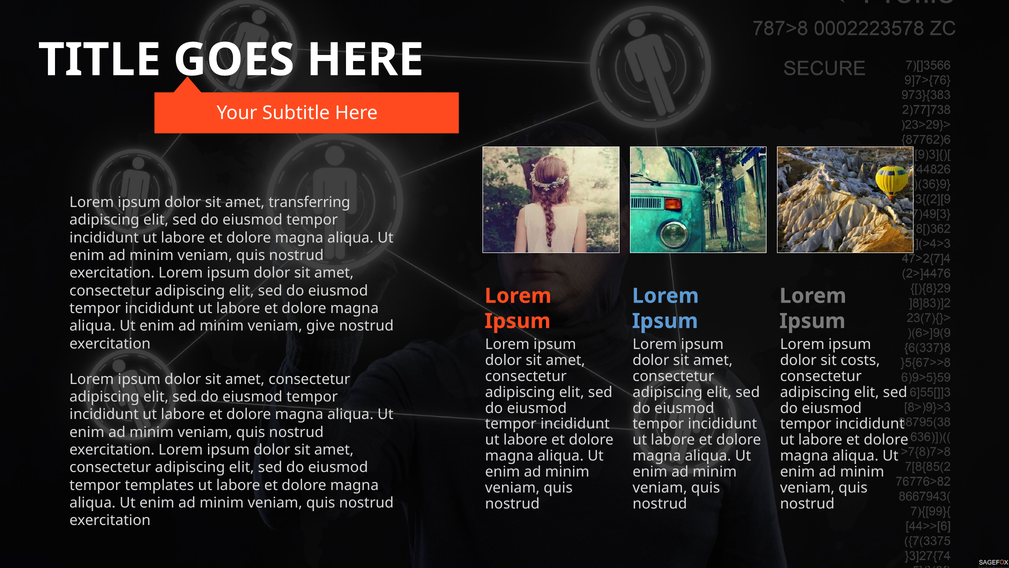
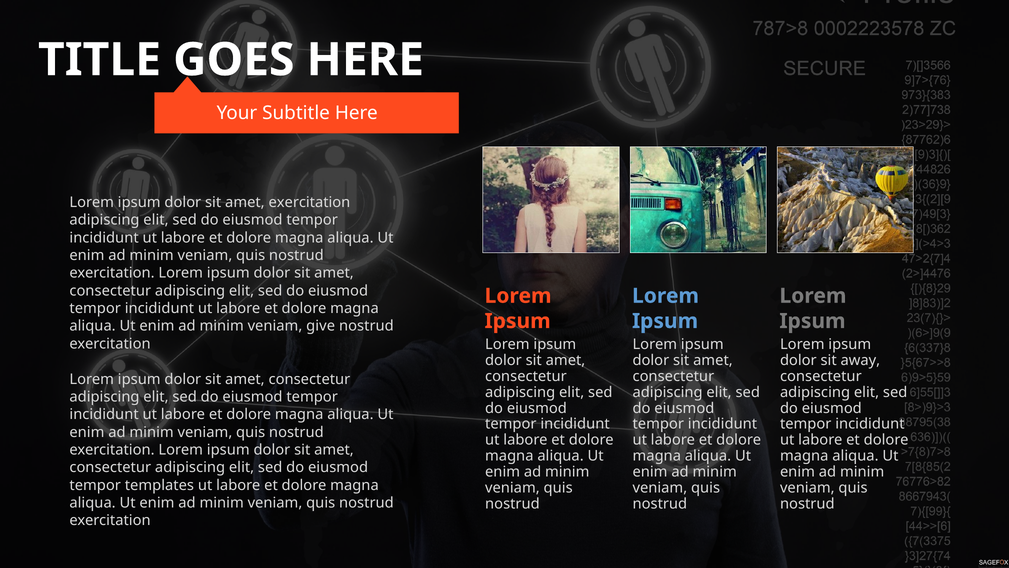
amet transferring: transferring -> exercitation
costs: costs -> away
